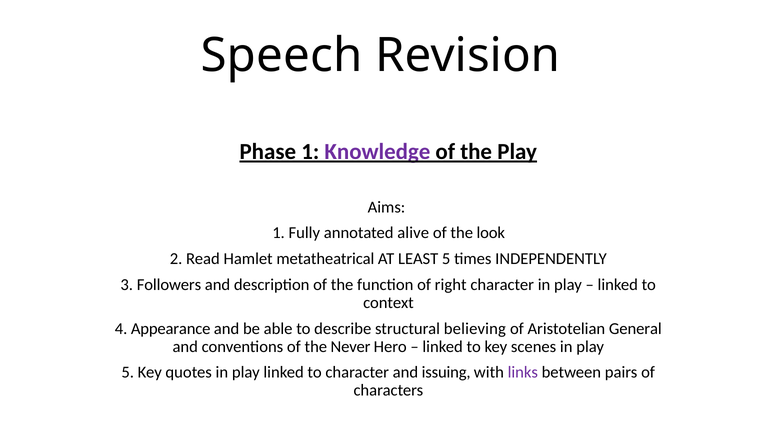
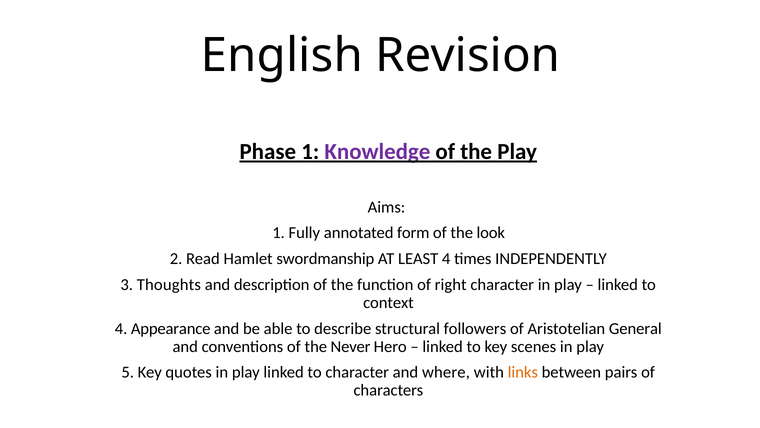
Speech: Speech -> English
alive: alive -> form
metatheatrical: metatheatrical -> swordmanship
LEAST 5: 5 -> 4
Followers: Followers -> Thoughts
believing: believing -> followers
issuing: issuing -> where
links colour: purple -> orange
